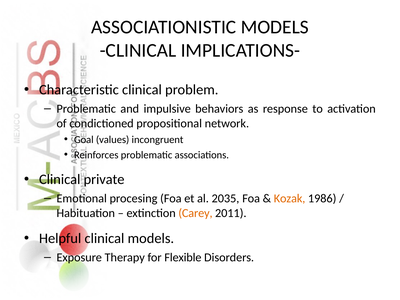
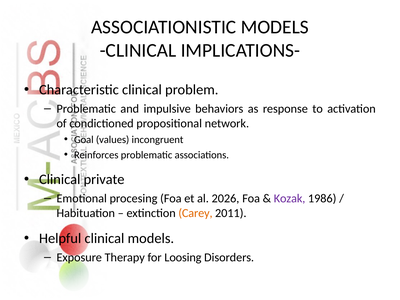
2035: 2035 -> 2026
Kozak colour: orange -> purple
Flexible: Flexible -> Loosing
